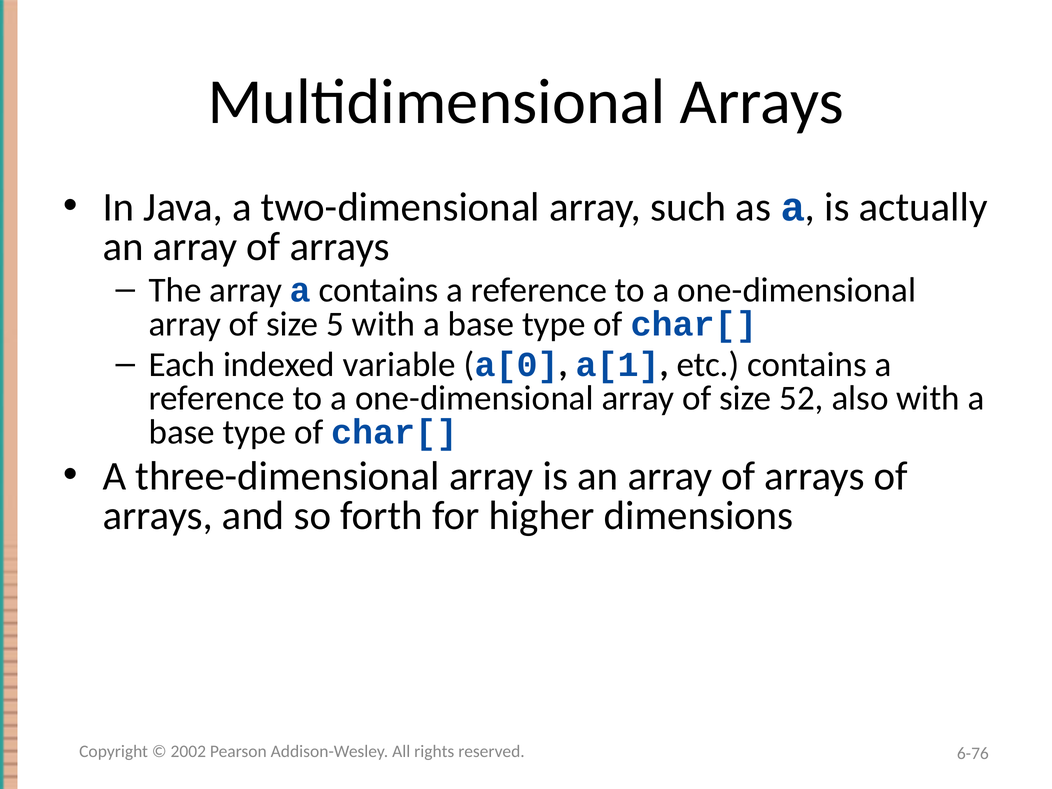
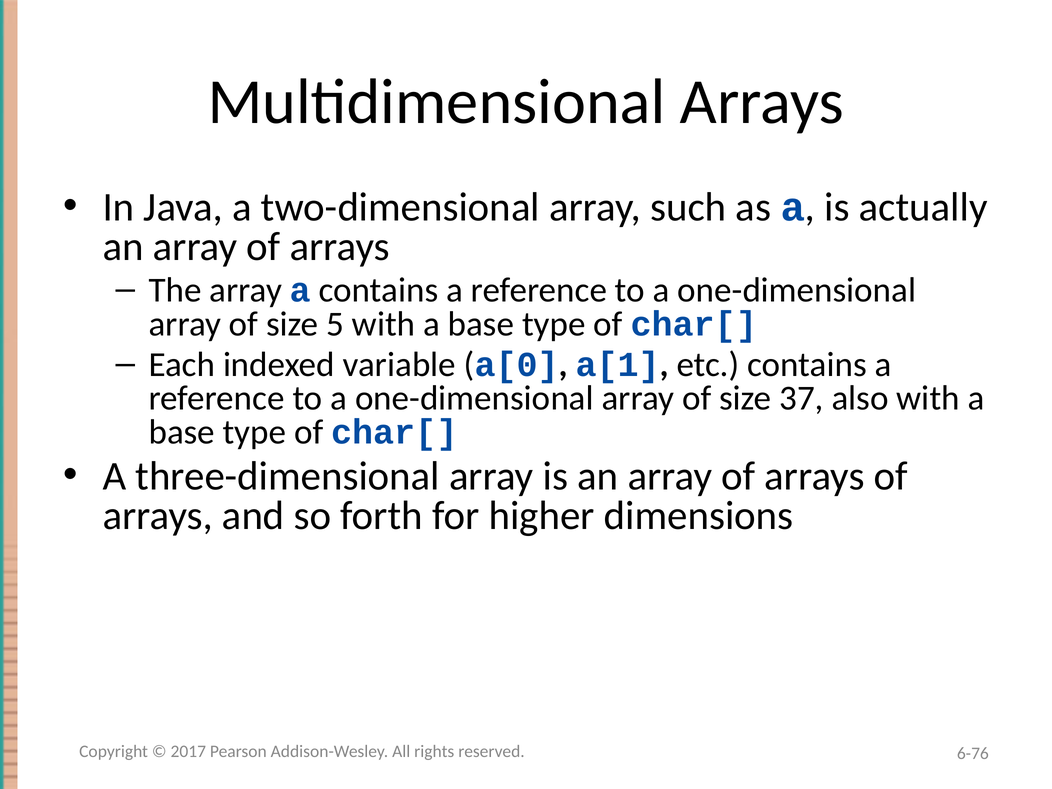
52: 52 -> 37
2002: 2002 -> 2017
